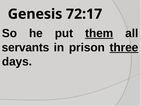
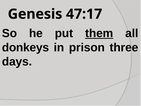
72:17: 72:17 -> 47:17
servants: servants -> donkeys
three underline: present -> none
